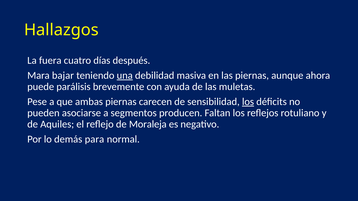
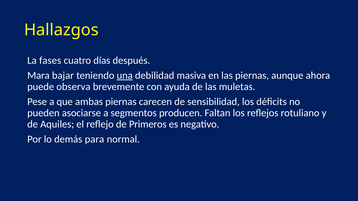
fuera: fuera -> fases
parálisis: parálisis -> observa
los at (248, 102) underline: present -> none
Moraleja: Moraleja -> Primeros
